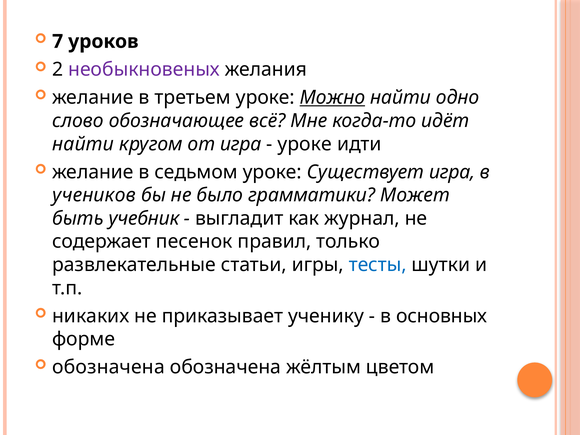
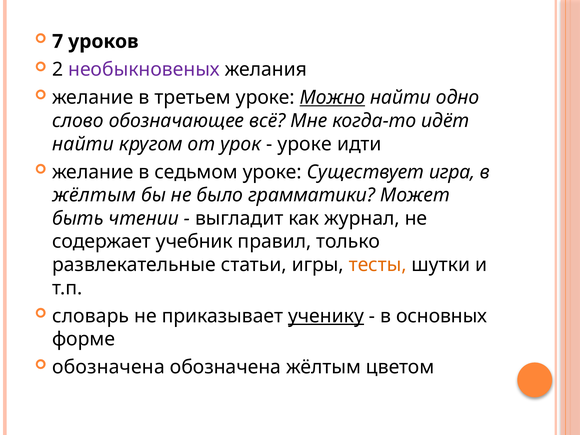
от игра: игра -> урок
учеников at (94, 195): учеников -> жёлтым
учебник: учебник -> чтении
песенок: песенок -> учебник
тесты colour: blue -> orange
никаких: никаких -> словарь
ученику underline: none -> present
